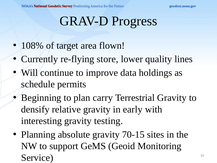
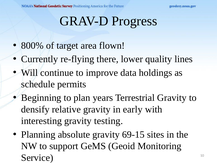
108%: 108% -> 800%
store: store -> there
carry: carry -> years
70-15: 70-15 -> 69-15
